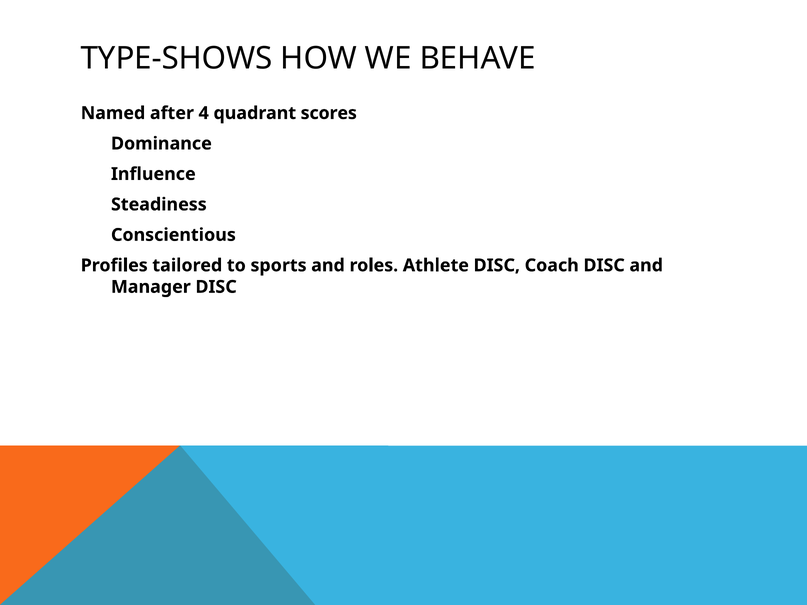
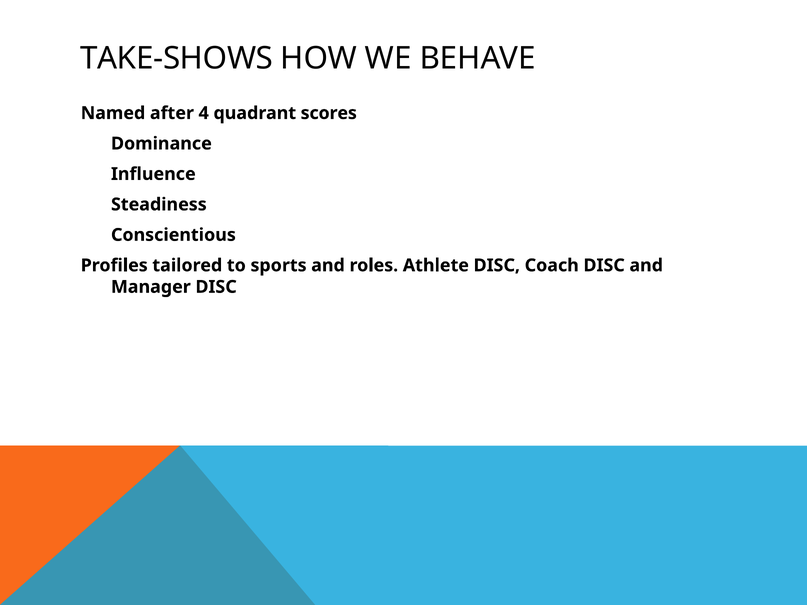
TYPE-SHOWS: TYPE-SHOWS -> TAKE-SHOWS
